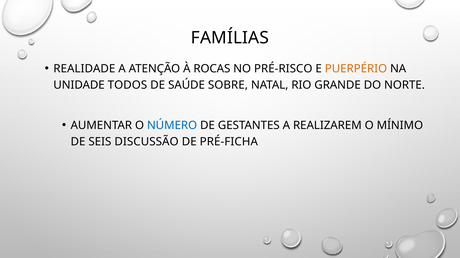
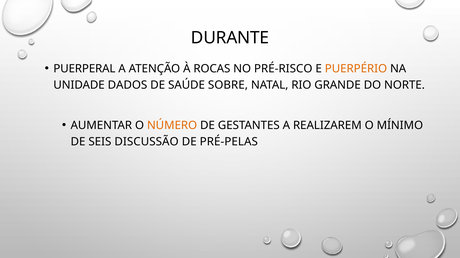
FAMÍLIAS: FAMÍLIAS -> DURANTE
REALIDADE: REALIDADE -> PUERPERAL
TODOS: TODOS -> DADOS
NÚMERO colour: blue -> orange
PRÉ-FICHA: PRÉ-FICHA -> PRÉ-PELAS
